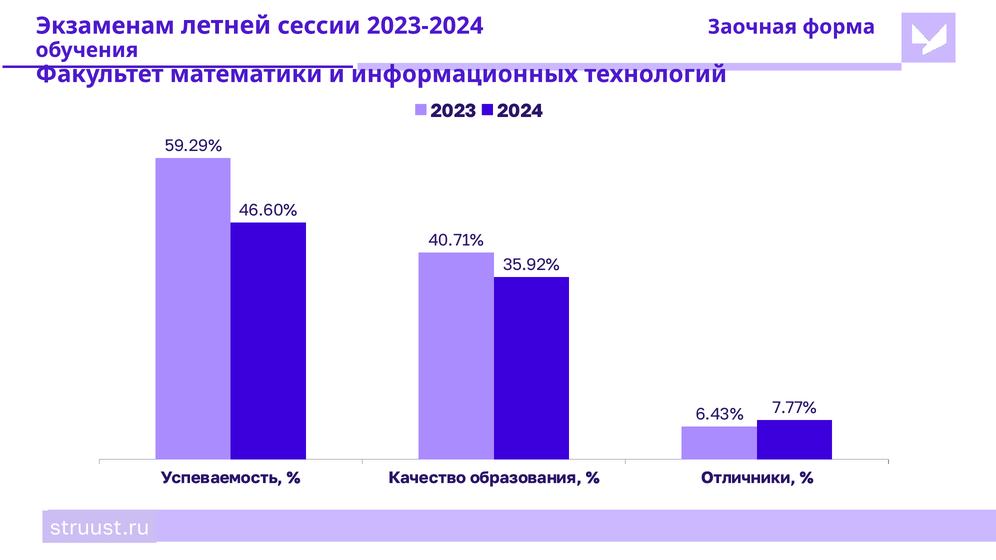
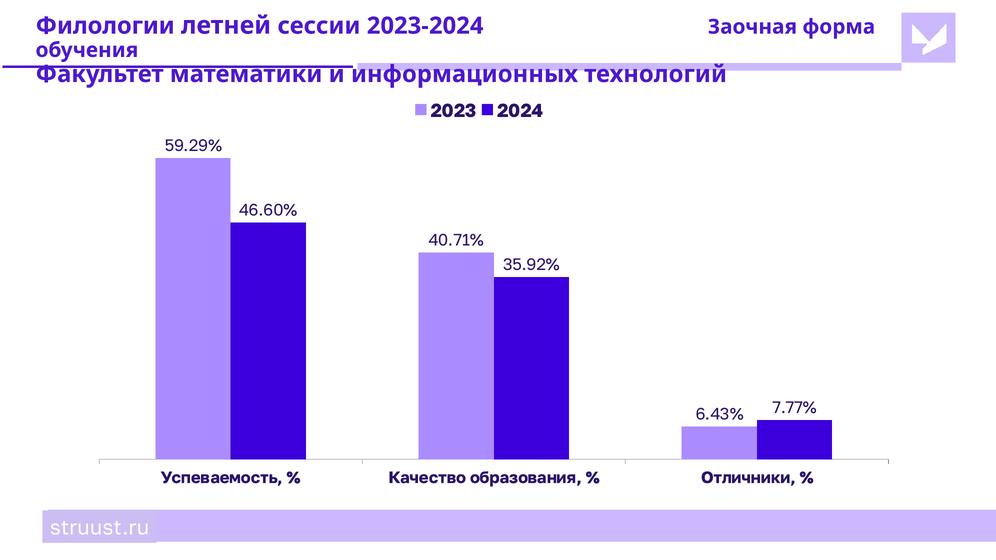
Экзаменам: Экзаменам -> Филологии
